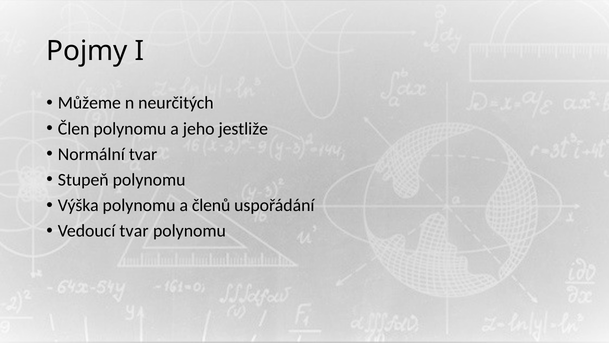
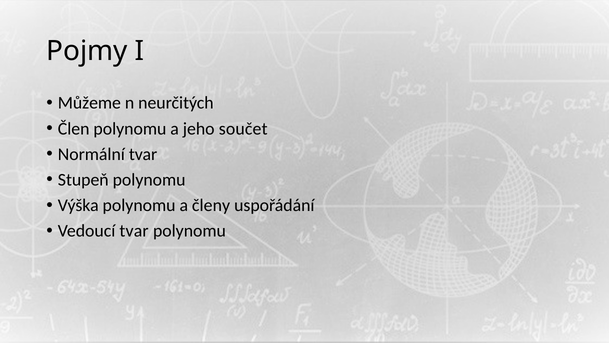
jestliže: jestliže -> součet
členů: členů -> členy
